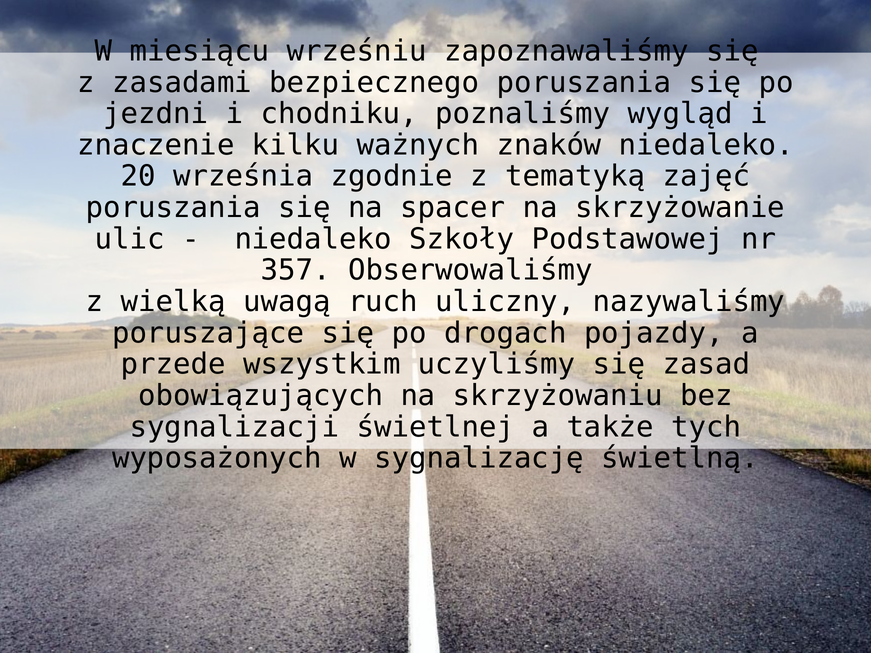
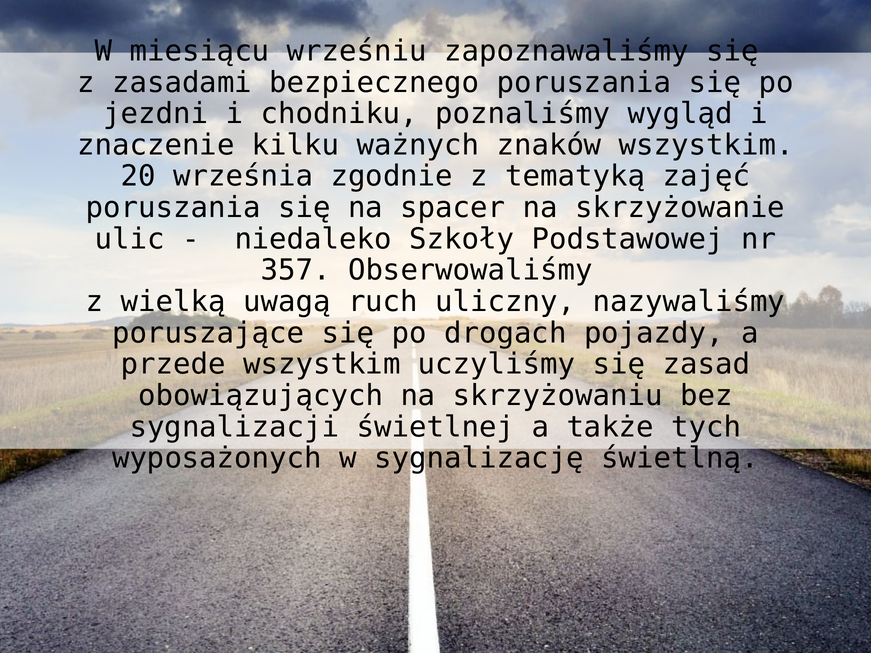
znaków niedaleko: niedaleko -> wszystkim
